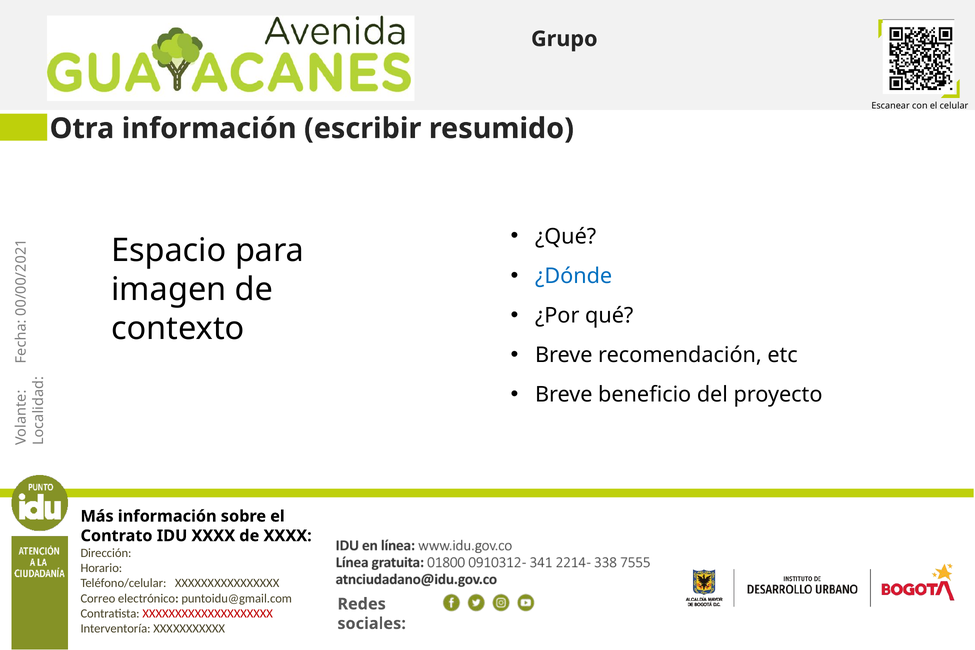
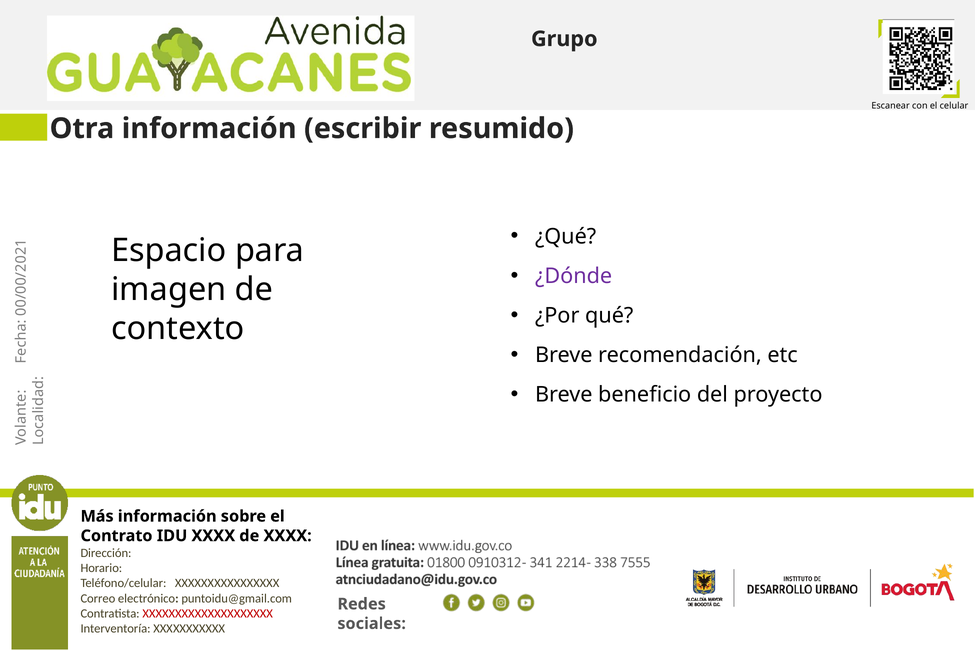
¿Dónde colour: blue -> purple
